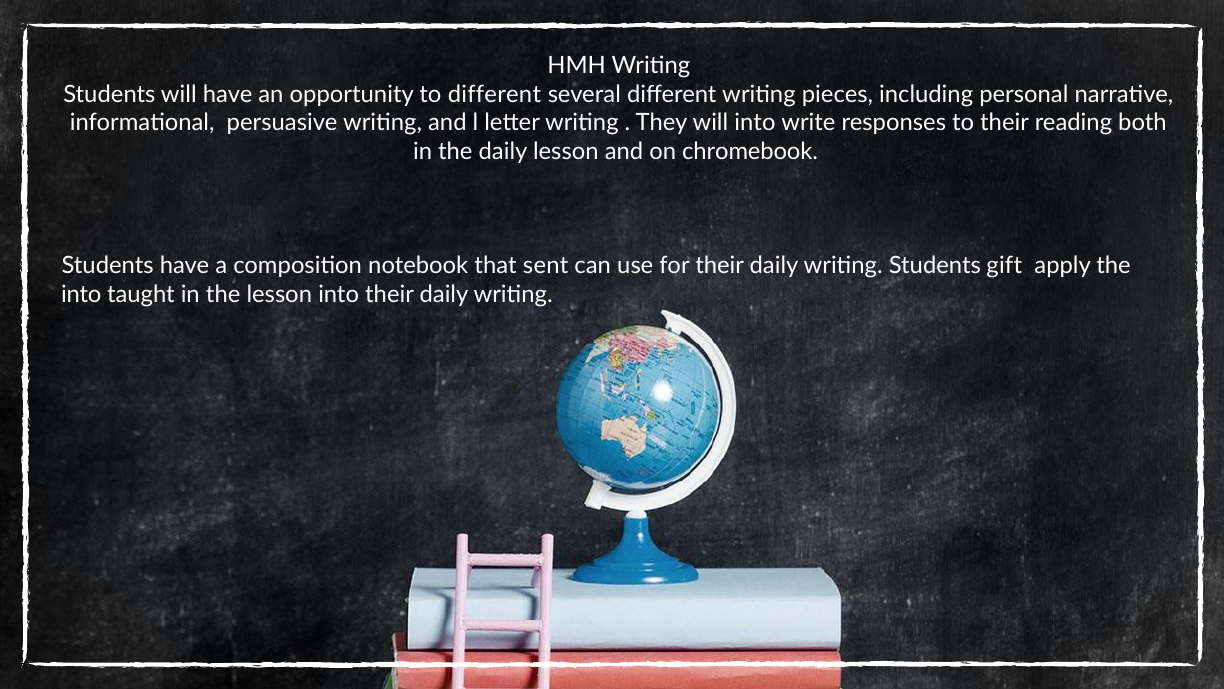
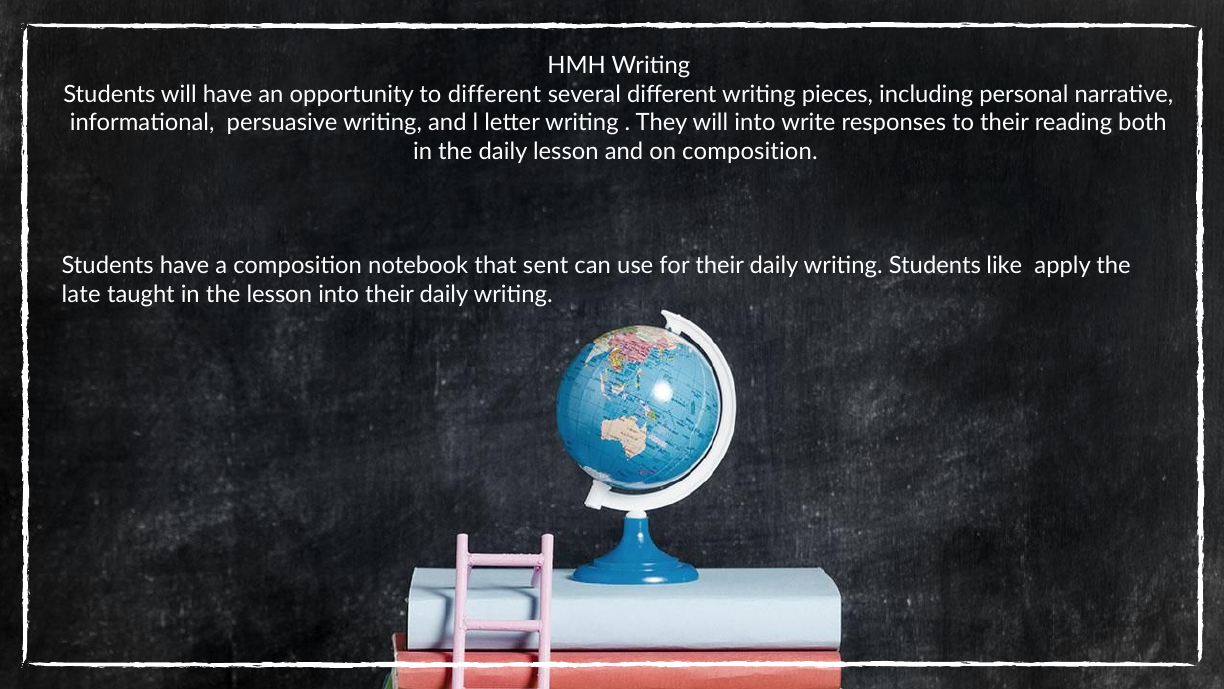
on chromebook: chromebook -> composition
gift: gift -> like
into at (81, 294): into -> late
